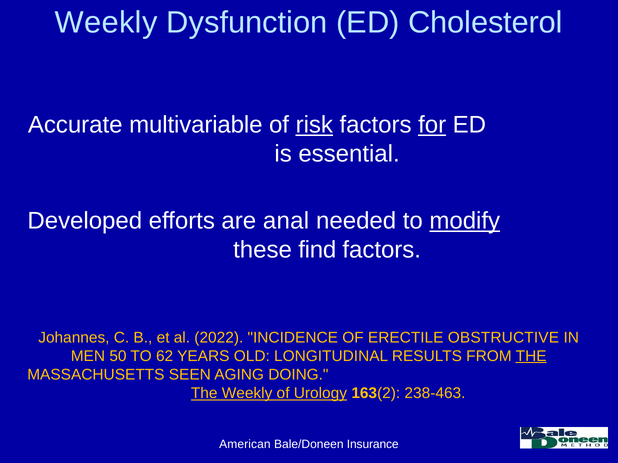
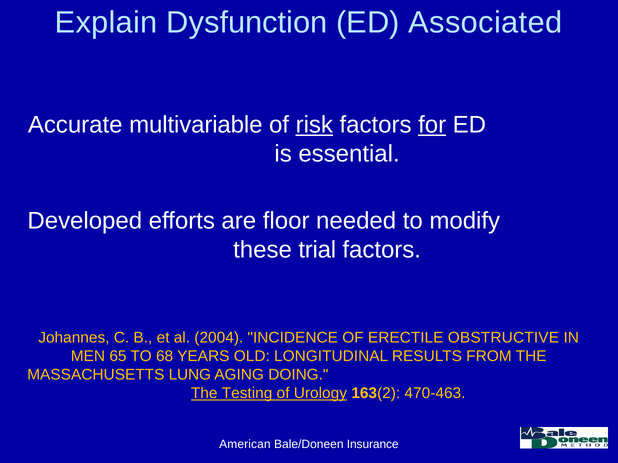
Weekly at (106, 23): Weekly -> Explain
Cholesterol: Cholesterol -> Associated
anal: anal -> floor
modify underline: present -> none
find: find -> trial
2022: 2022 -> 2004
50: 50 -> 65
62: 62 -> 68
THE at (531, 356) underline: present -> none
SEEN: SEEN -> LUNG
The Weekly: Weekly -> Testing
238-463: 238-463 -> 470-463
